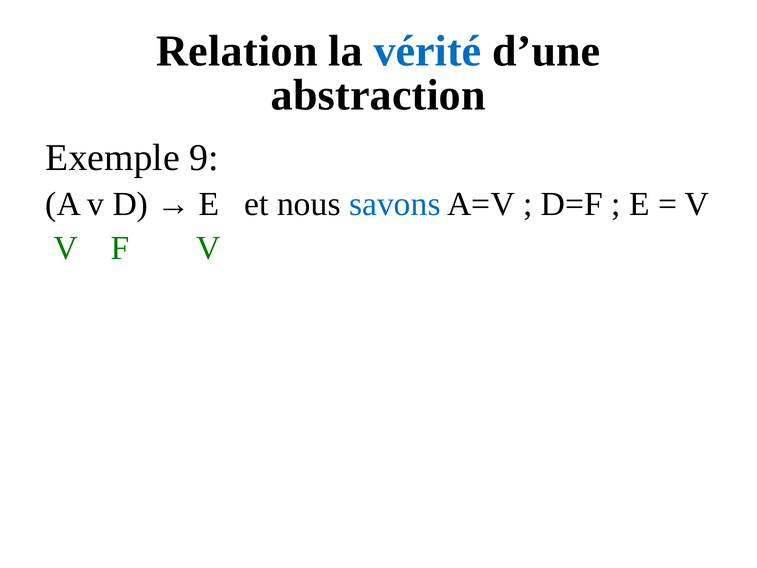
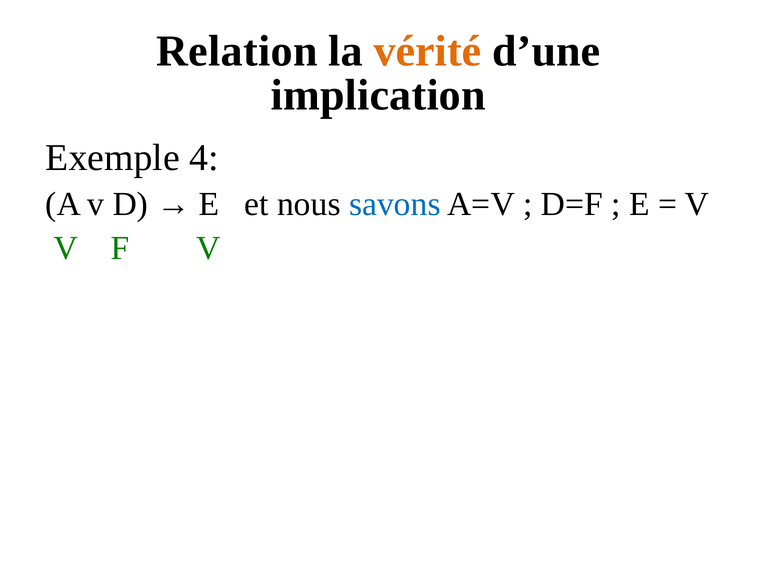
vérité colour: blue -> orange
abstraction: abstraction -> implication
9: 9 -> 4
